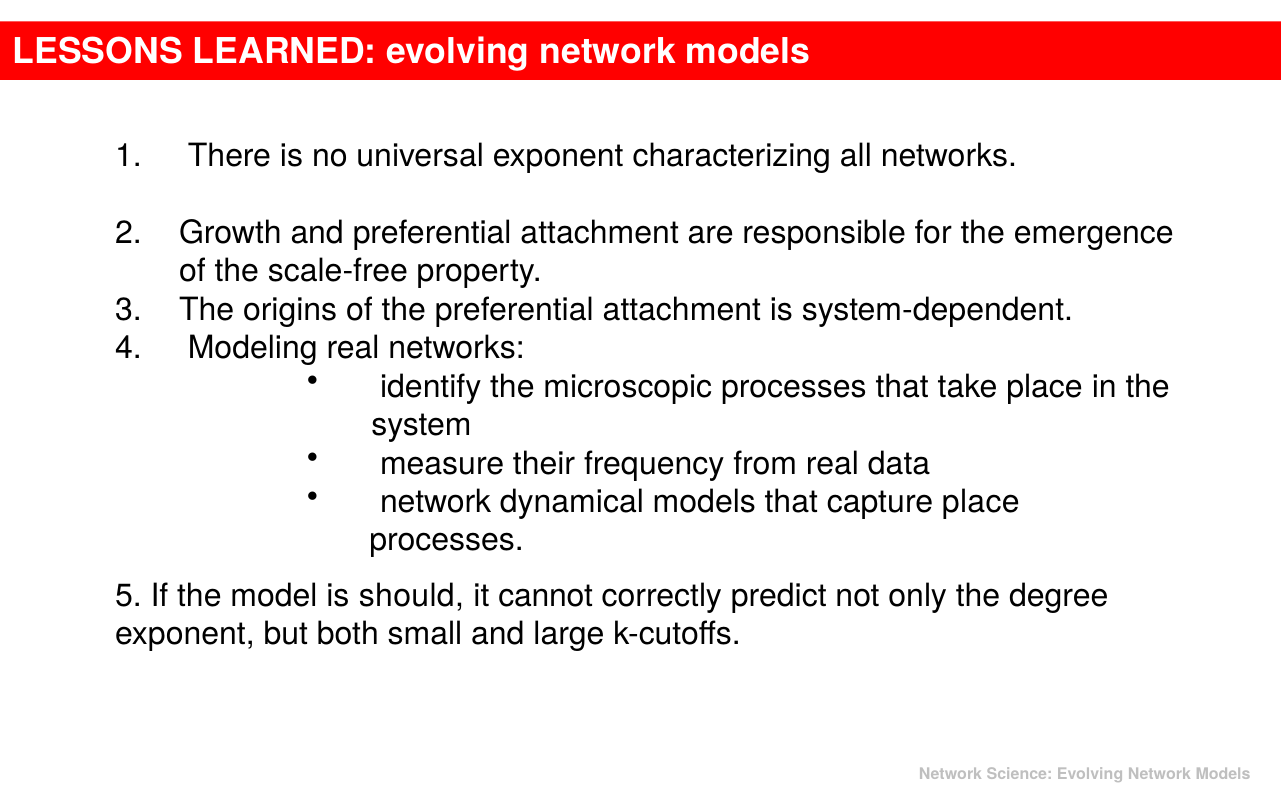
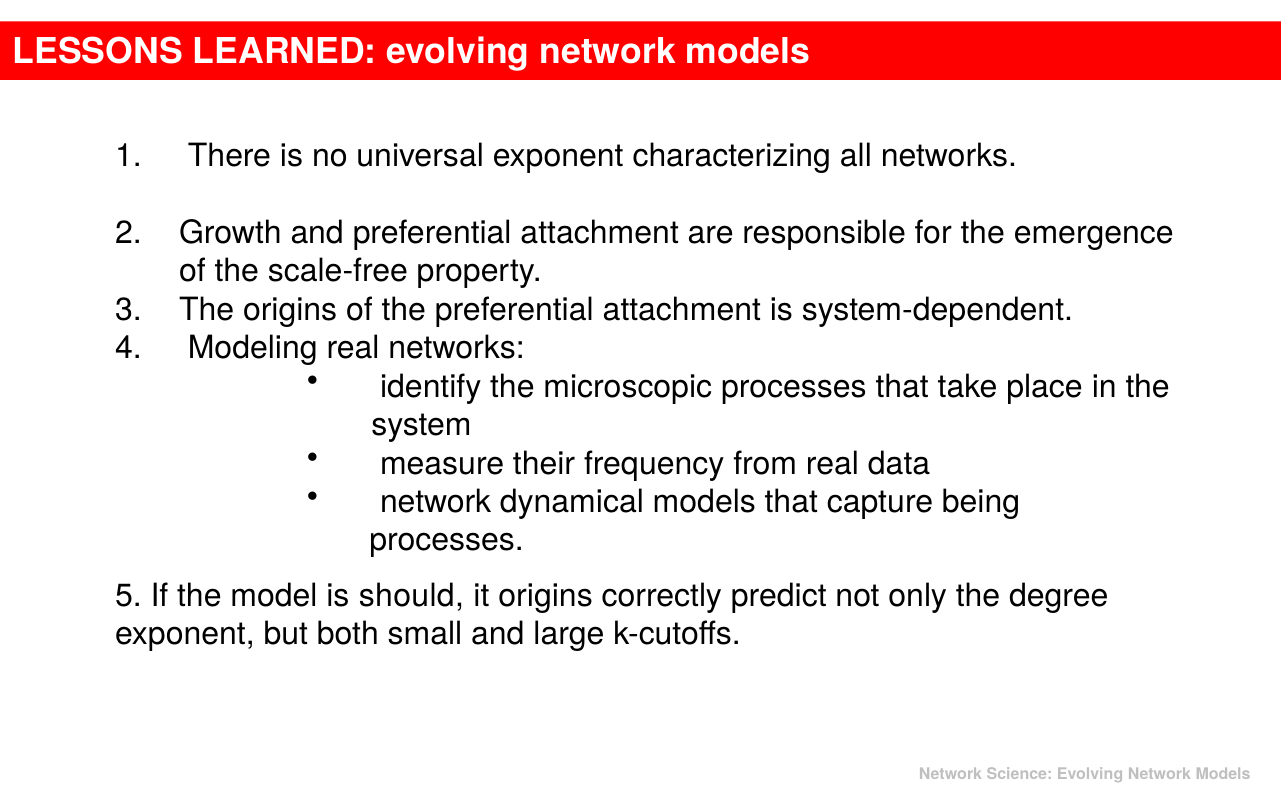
capture place: place -> being
it cannot: cannot -> origins
